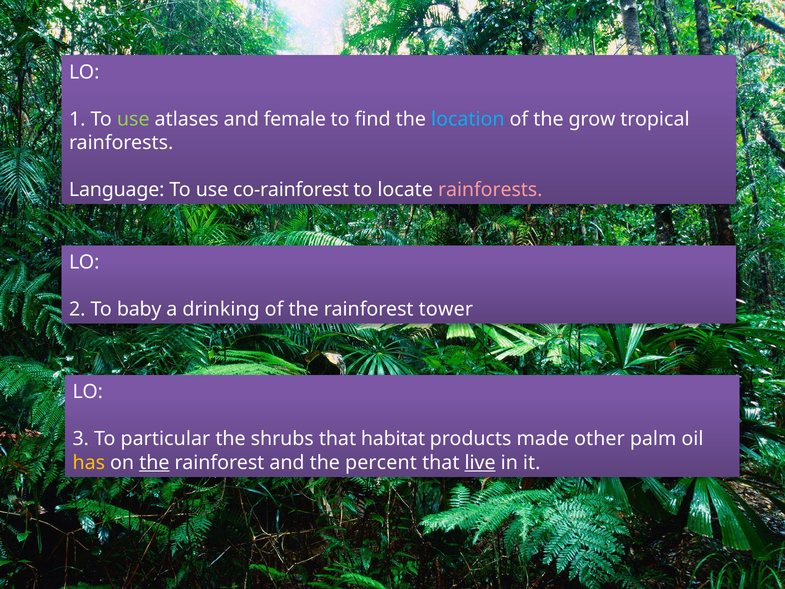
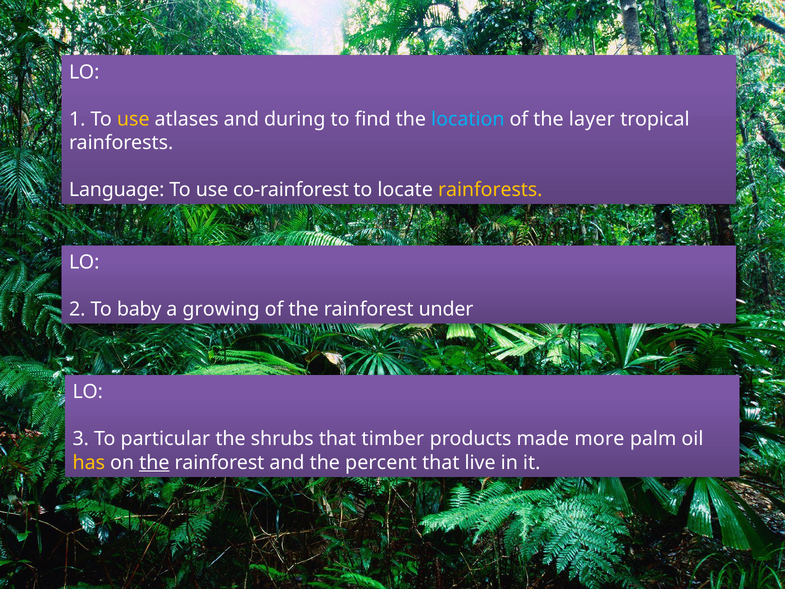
use at (133, 119) colour: light green -> yellow
female: female -> during
grow: grow -> layer
rainforests at (490, 190) colour: pink -> yellow
drinking: drinking -> growing
tower: tower -> under
habitat: habitat -> timber
other: other -> more
live underline: present -> none
